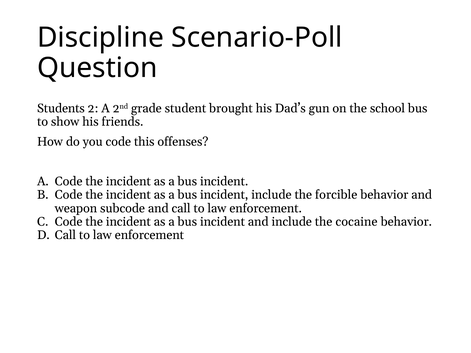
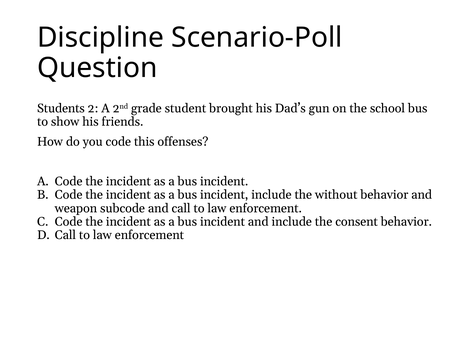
forcible: forcible -> without
cocaine: cocaine -> consent
